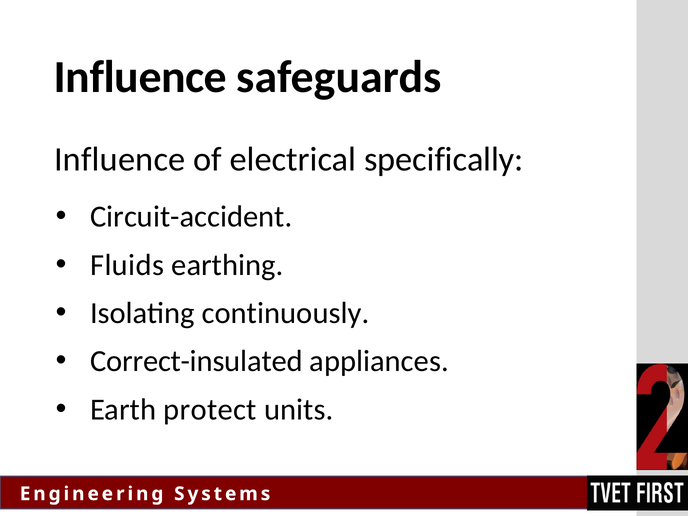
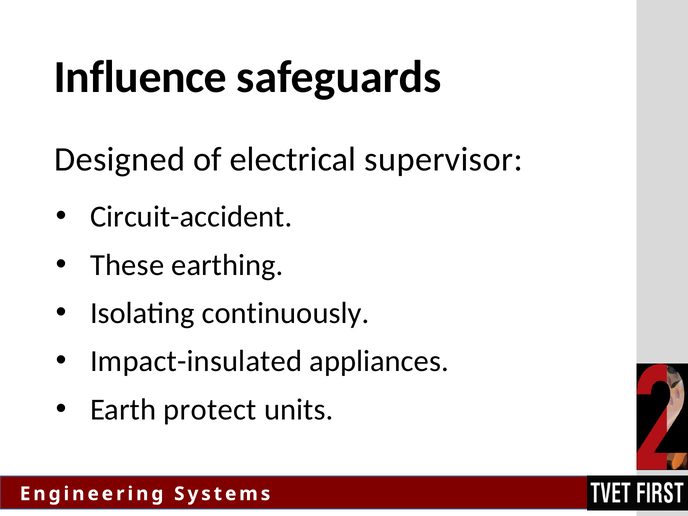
Influence at (120, 159): Influence -> Designed
specifically: specifically -> supervisor
Fluids: Fluids -> These
Correct-insulated: Correct-insulated -> Impact-insulated
